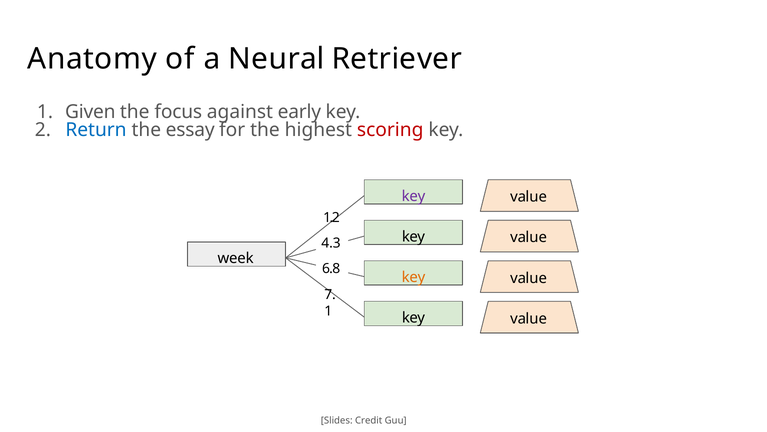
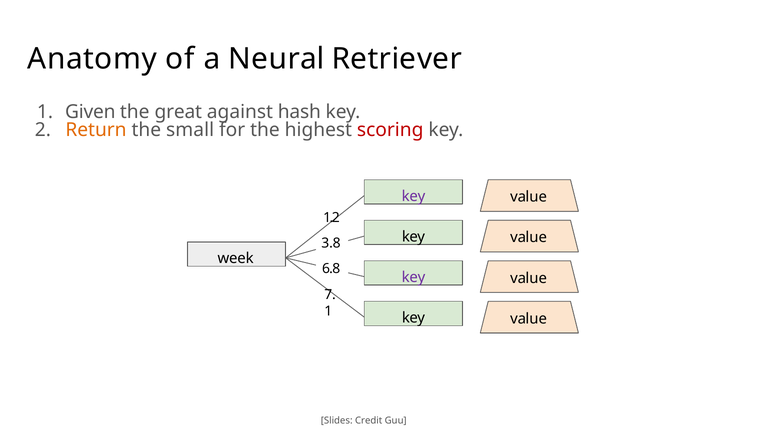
focus: focus -> great
early: early -> hash
Return colour: blue -> orange
essay: essay -> small
4.3: 4.3 -> 3.8
key at (414, 277) colour: orange -> purple
